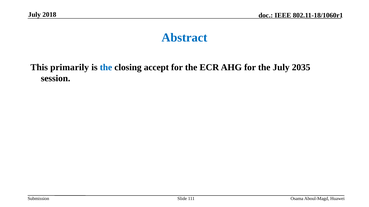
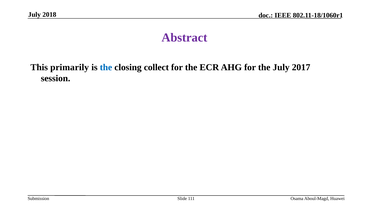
Abstract colour: blue -> purple
accept: accept -> collect
2035: 2035 -> 2017
